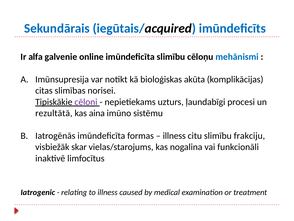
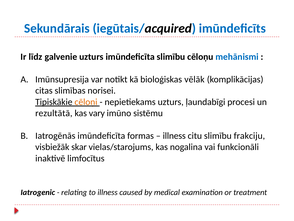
alfa: alfa -> līdz
galvenie online: online -> uzturs
akūta: akūta -> vēlāk
cēloņi colour: purple -> orange
aina: aina -> vary
